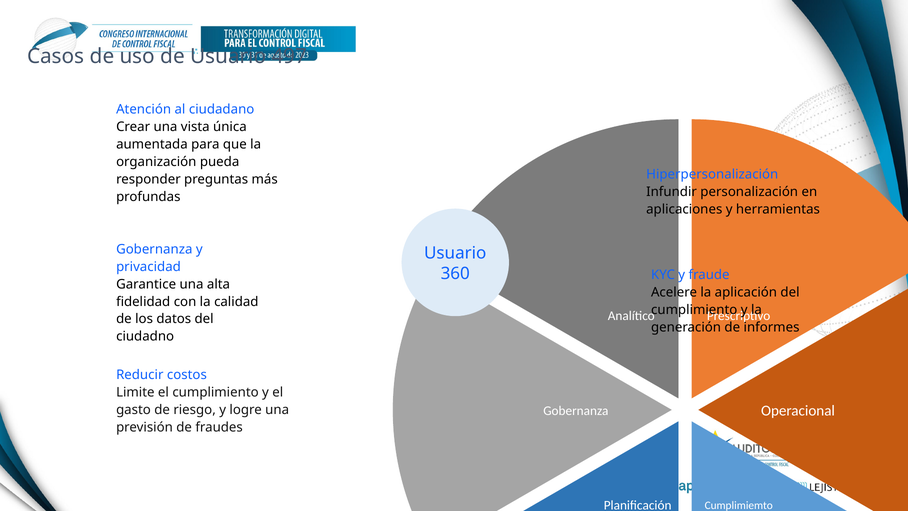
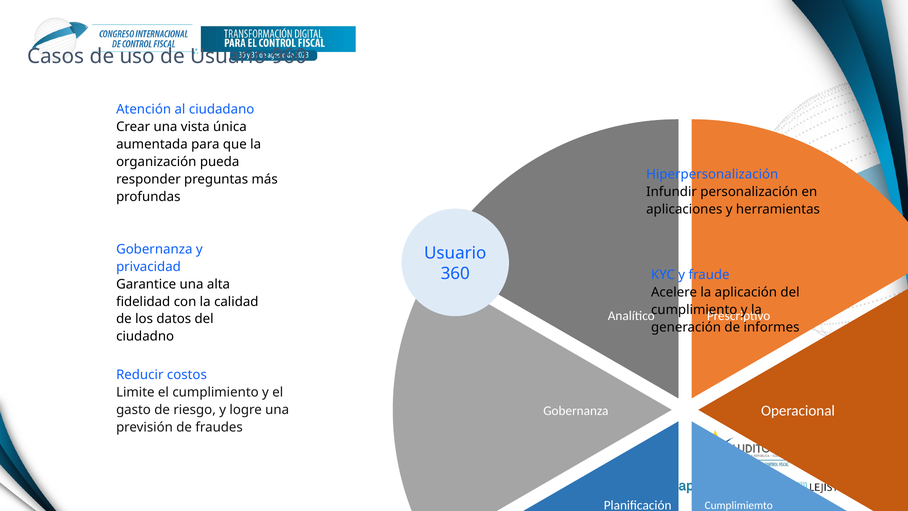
497: 497 -> 960
